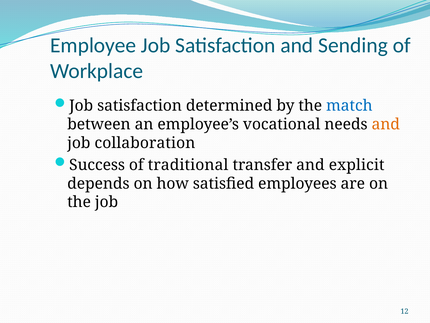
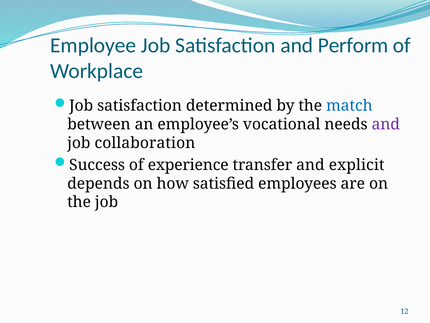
Sending: Sending -> Perform
and at (386, 124) colour: orange -> purple
traditional: traditional -> experience
